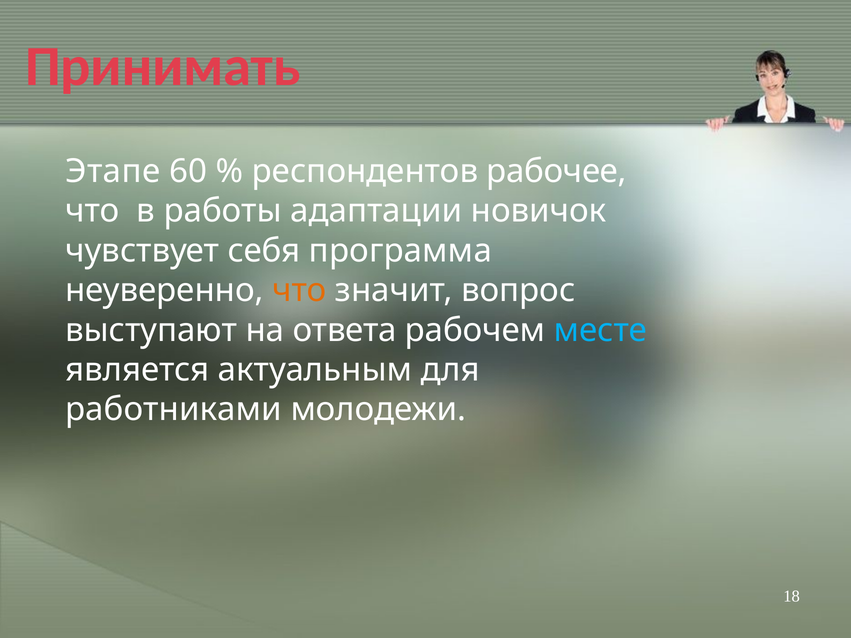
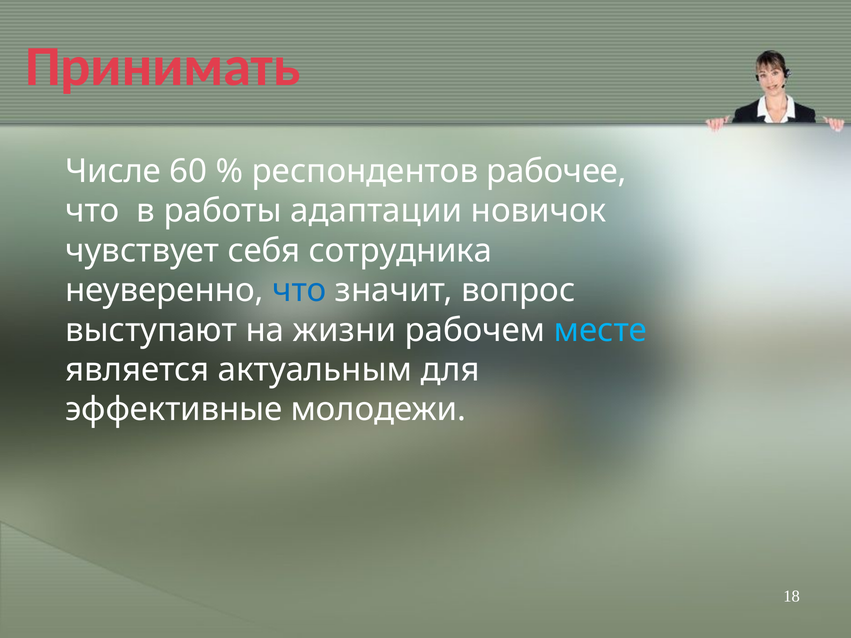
Этапе: Этапе -> Числе
программа: программа -> сотрудника
что at (299, 290) colour: orange -> blue
ответа: ответа -> жизни
работниками: работниками -> эффективные
